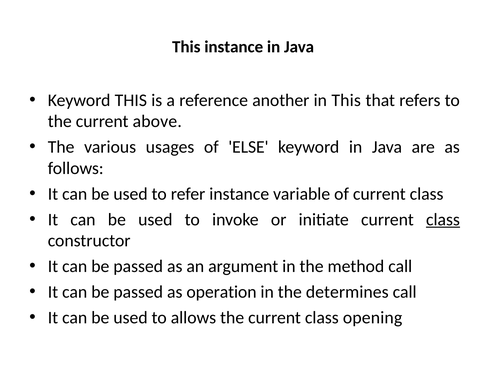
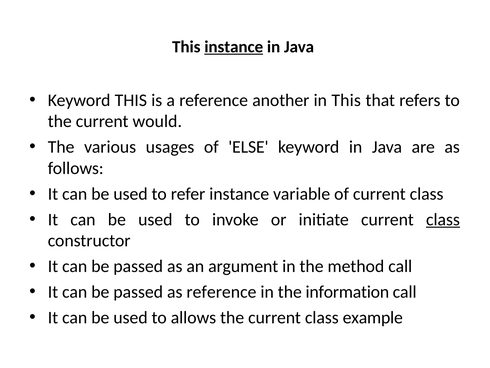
instance at (234, 47) underline: none -> present
above: above -> would
as operation: operation -> reference
determines: determines -> information
opening: opening -> example
